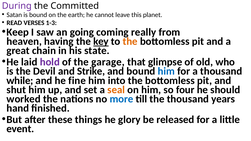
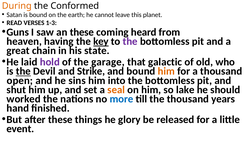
During colour: purple -> orange
Committed: Committed -> Conformed
Keep: Keep -> Guns
an going: going -> these
really: really -> heard
the at (130, 41) colour: orange -> purple
glimpse: glimpse -> galactic
the at (23, 71) underline: none -> present
him at (166, 71) colour: blue -> orange
while: while -> open
fine: fine -> sins
four: four -> lake
